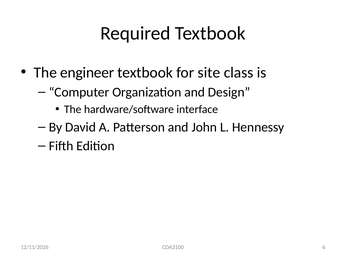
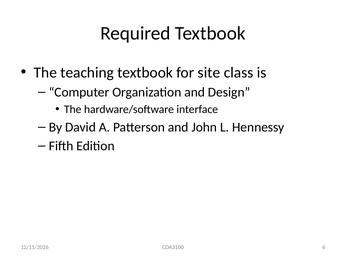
engineer: engineer -> teaching
